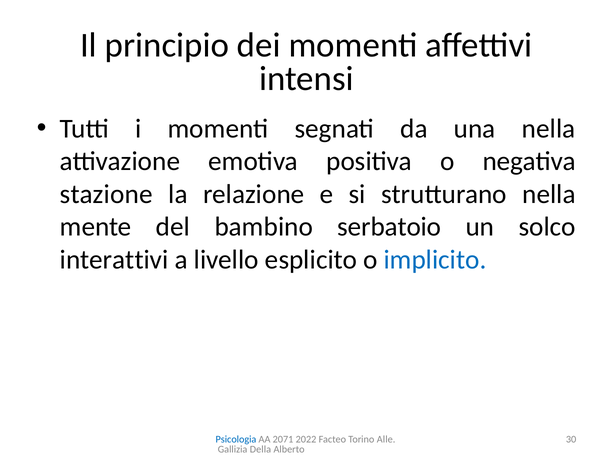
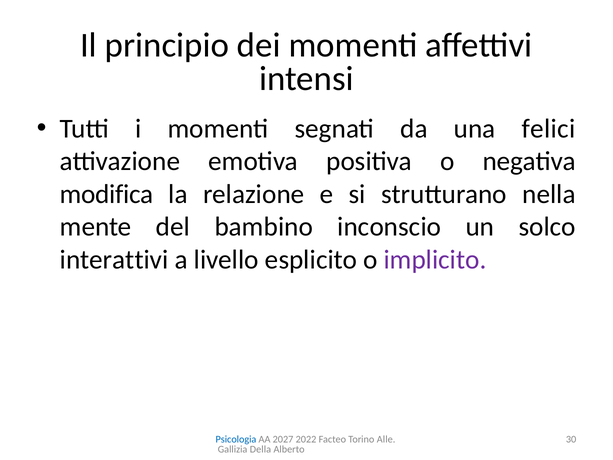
una nella: nella -> felici
stazione: stazione -> modifica
serbatoio: serbatoio -> inconscio
implicito colour: blue -> purple
2071: 2071 -> 2027
